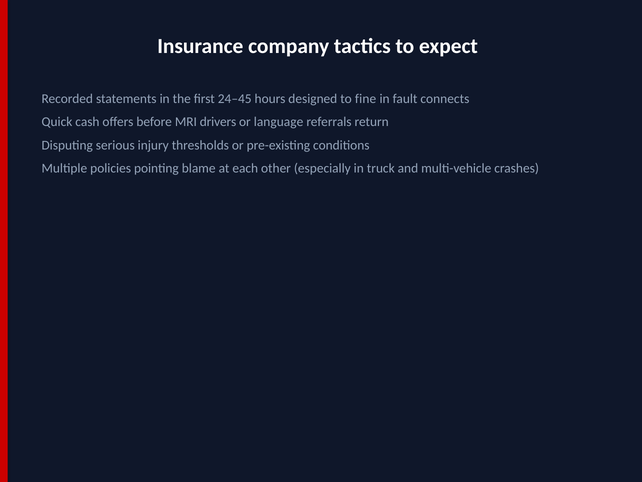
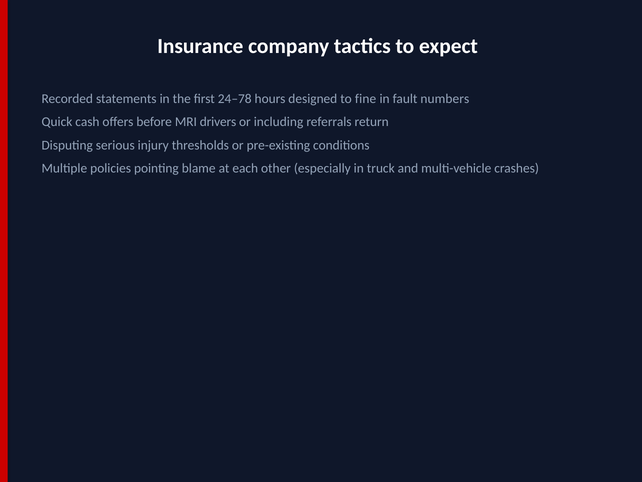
24–45: 24–45 -> 24–78
connects: connects -> numbers
language: language -> including
